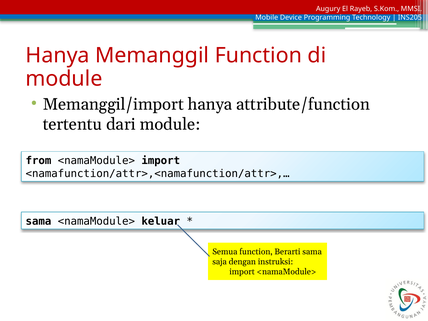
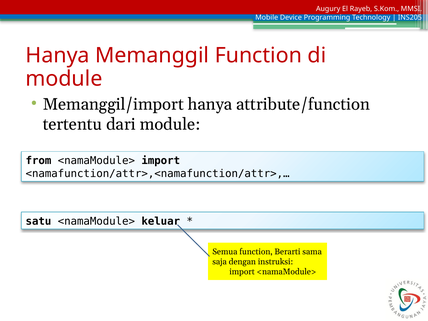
sama at (38, 221): sama -> satu
